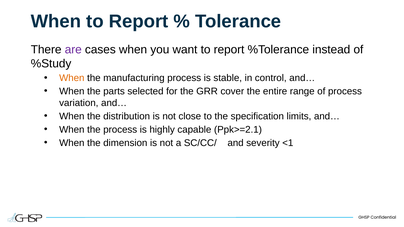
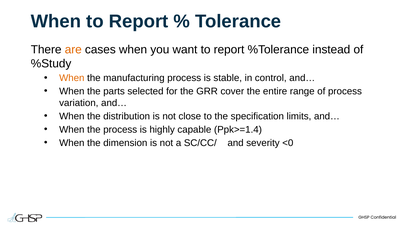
are colour: purple -> orange
Ppk>=2.1: Ppk>=2.1 -> Ppk>=1.4
<1: <1 -> <0
